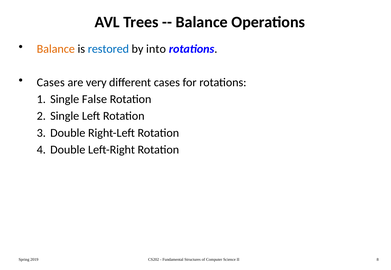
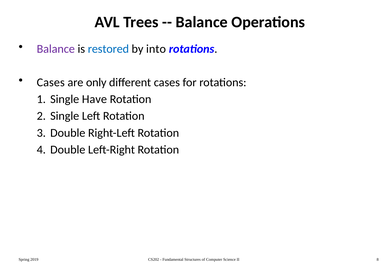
Balance at (56, 49) colour: orange -> purple
very: very -> only
False: False -> Have
